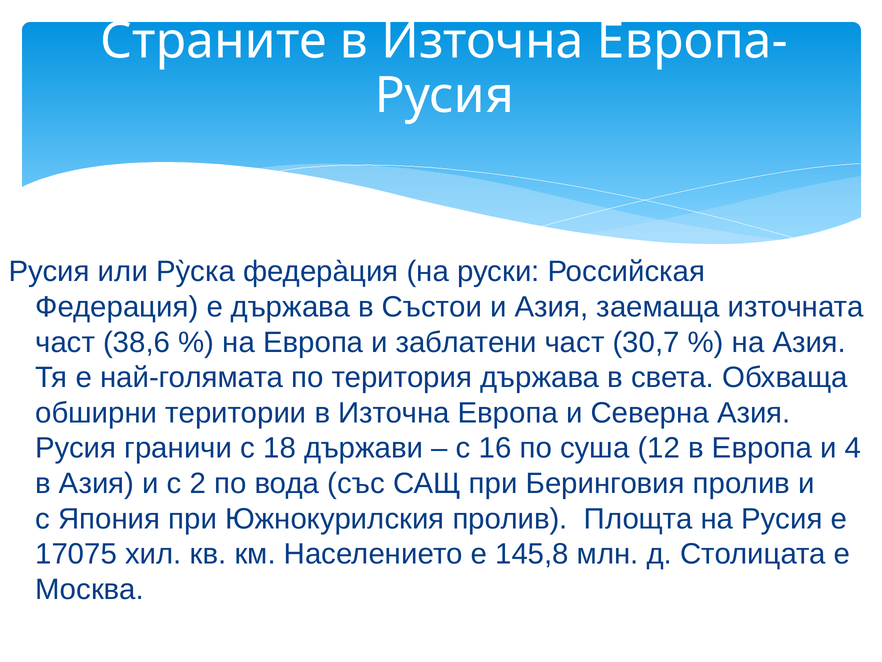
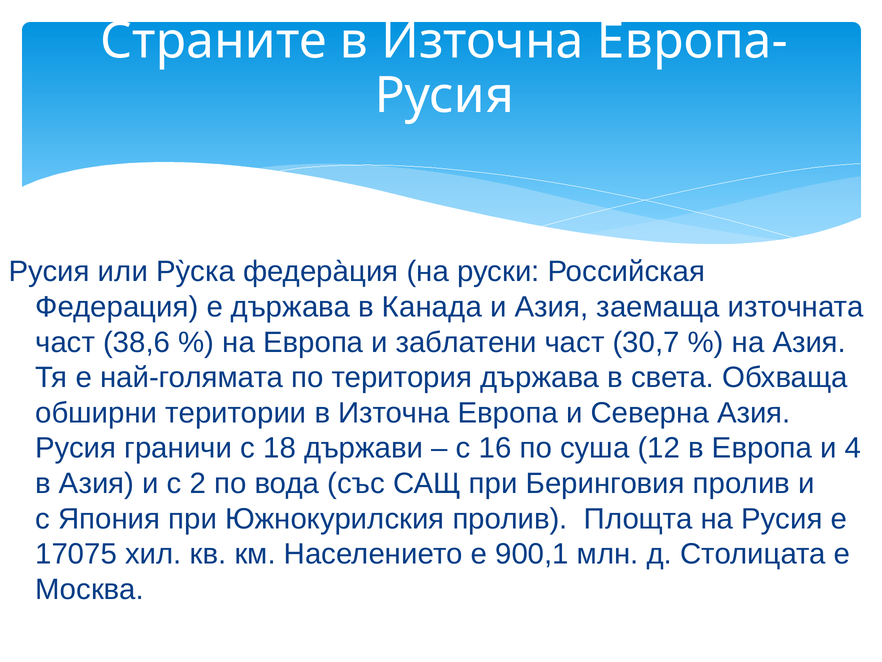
Състои: Състои -> Канада
145,8: 145,8 -> 900,1
